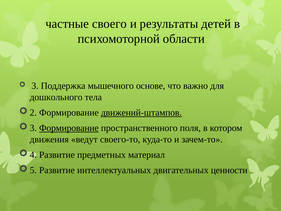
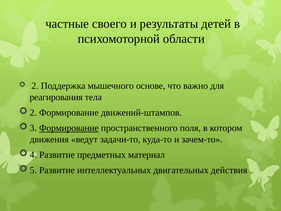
3: 3 -> 2
дошкольного: дошкольного -> реагирования
движений-штампов underline: present -> none
своего-то: своего-то -> задачи-то
ценности: ценности -> действия
